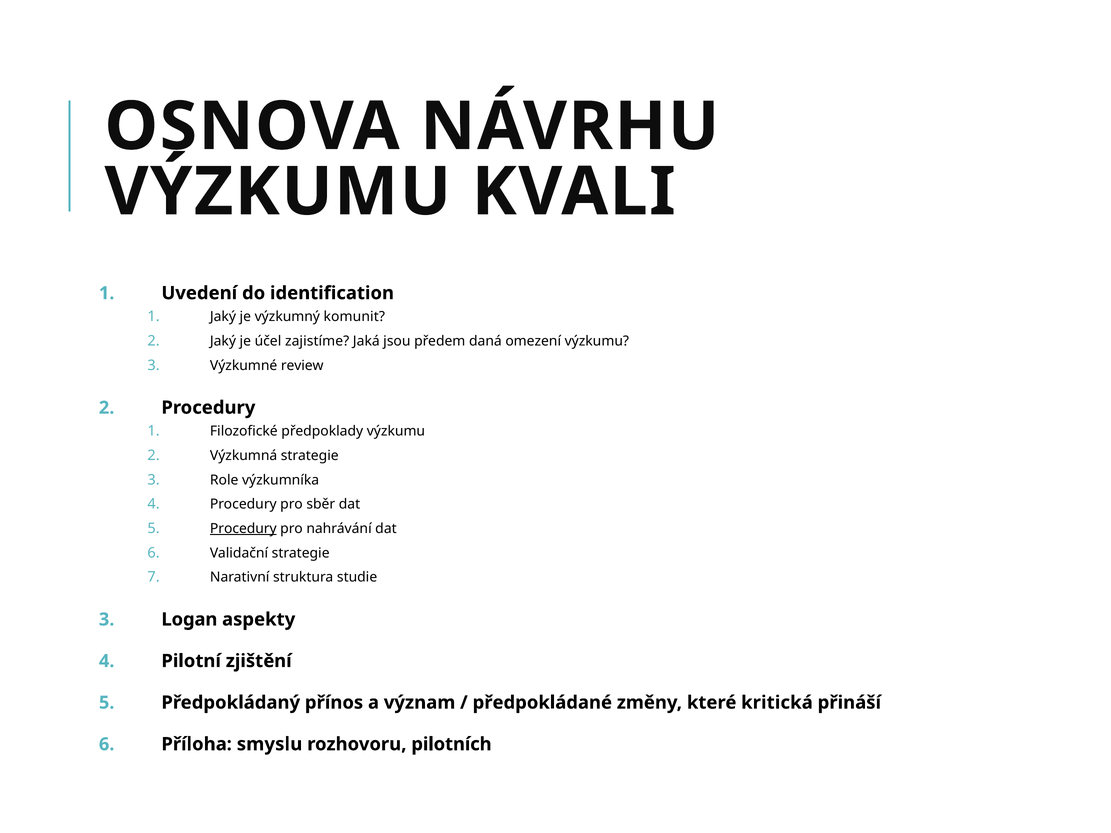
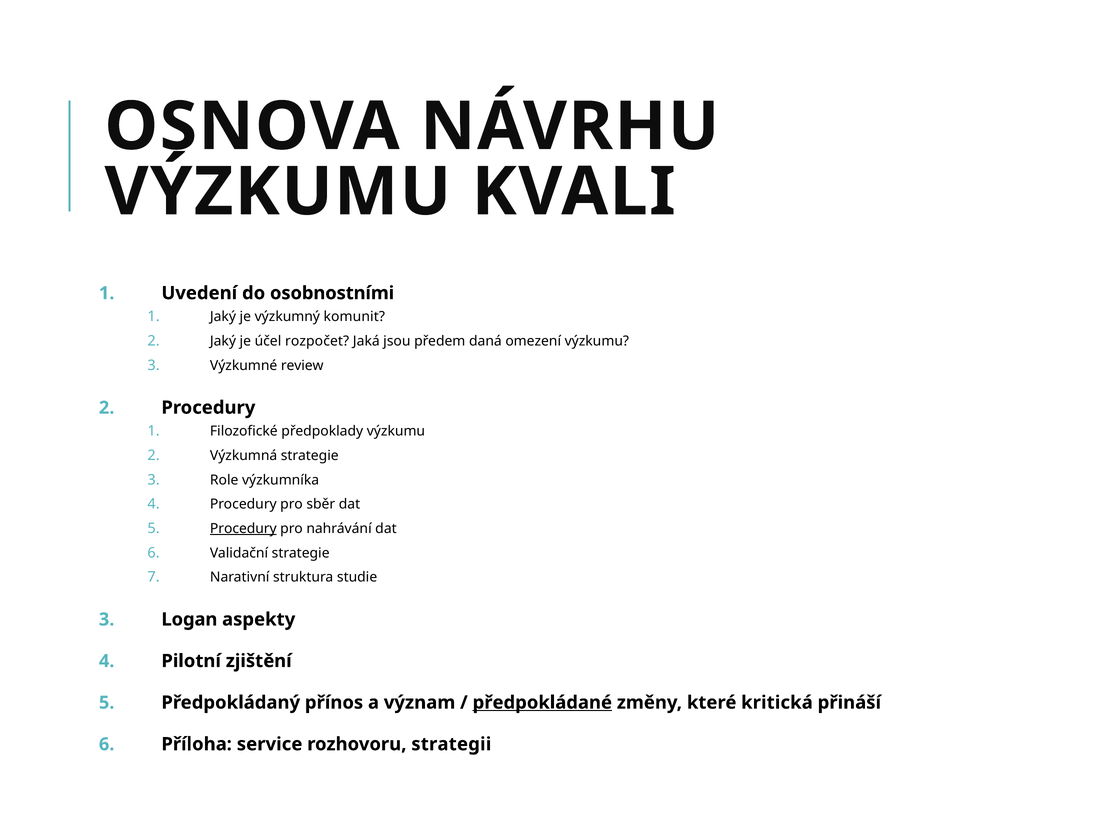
identification: identification -> osobnostními
zajistíme: zajistíme -> rozpočet
předpokládané underline: none -> present
smyslu: smyslu -> service
pilotních: pilotních -> strategii
